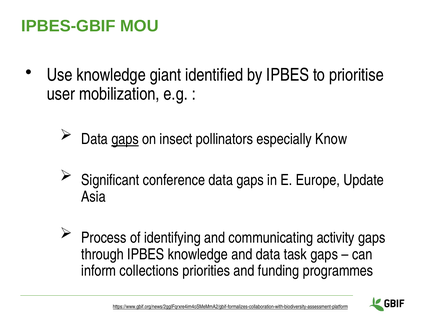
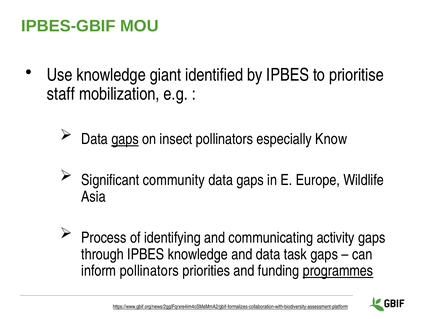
user: user -> staff
conference: conference -> community
Update: Update -> Wildlife
inform collections: collections -> pollinators
programmes underline: none -> present
